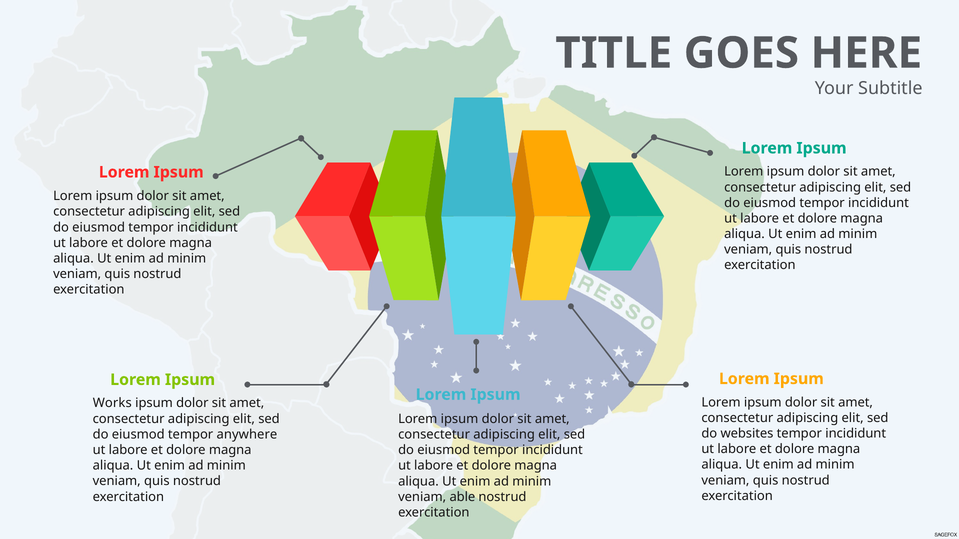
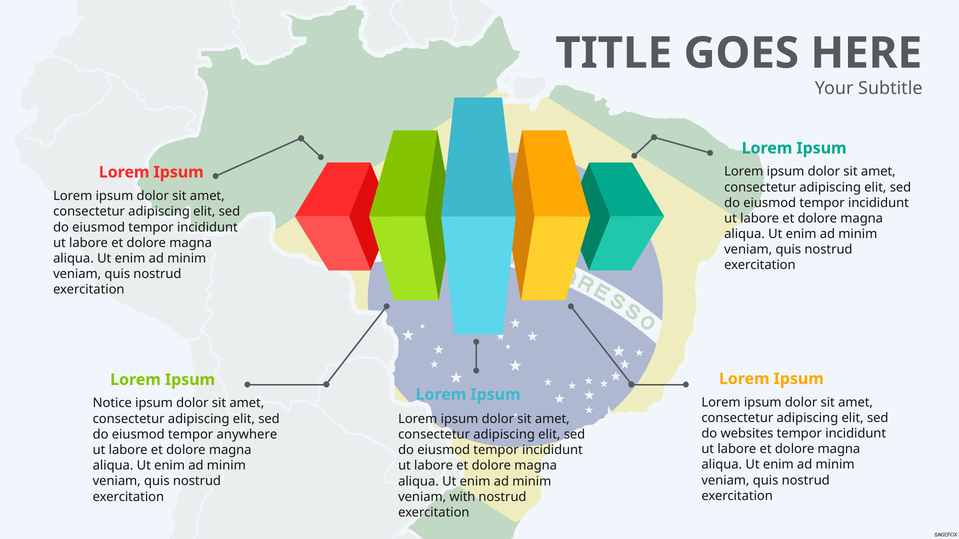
Works: Works -> Notice
able: able -> with
